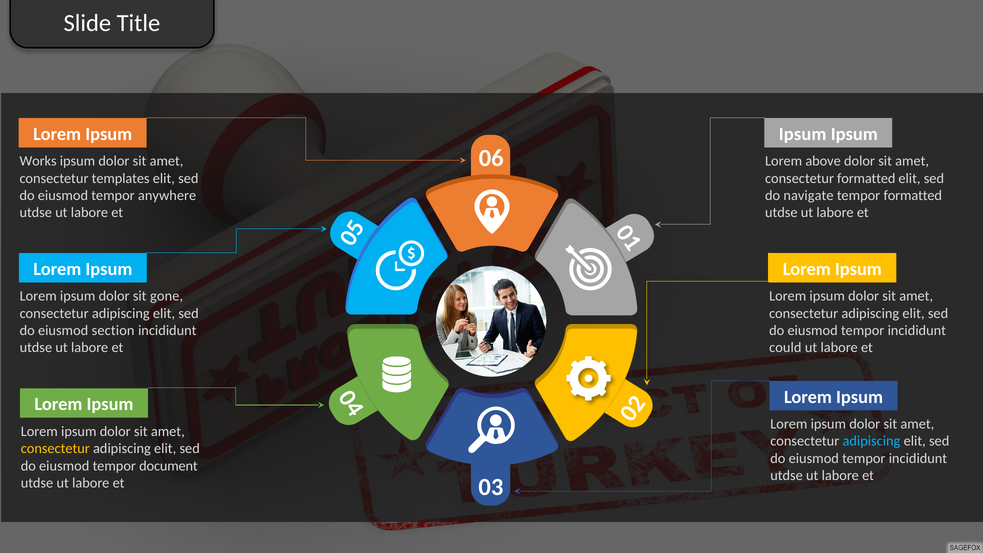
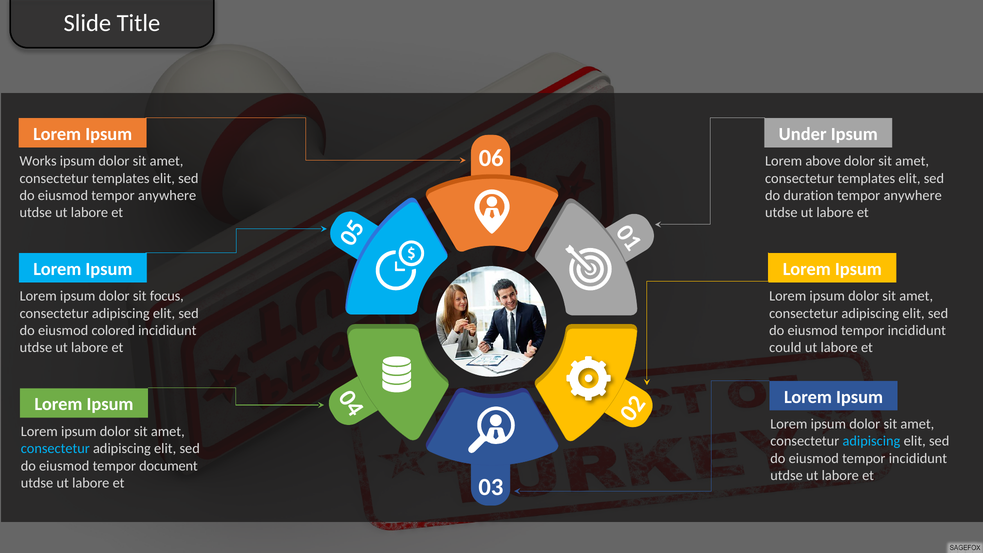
Ipsum at (803, 134): Ipsum -> Under
formatted at (866, 178): formatted -> templates
navigate: navigate -> duration
formatted at (913, 196): formatted -> anywhere
gone: gone -> focus
section: section -> colored
consectetur at (55, 449) colour: yellow -> light blue
